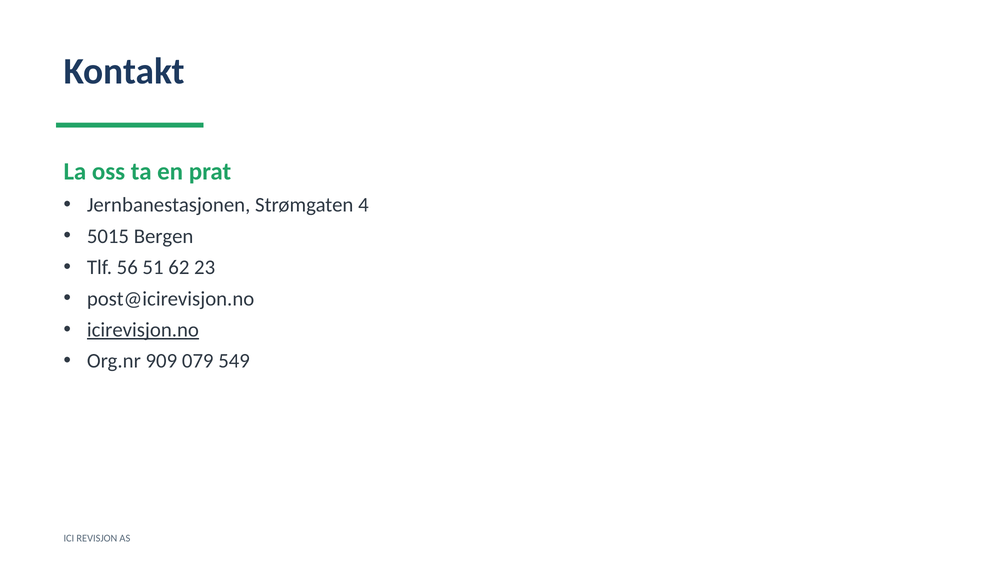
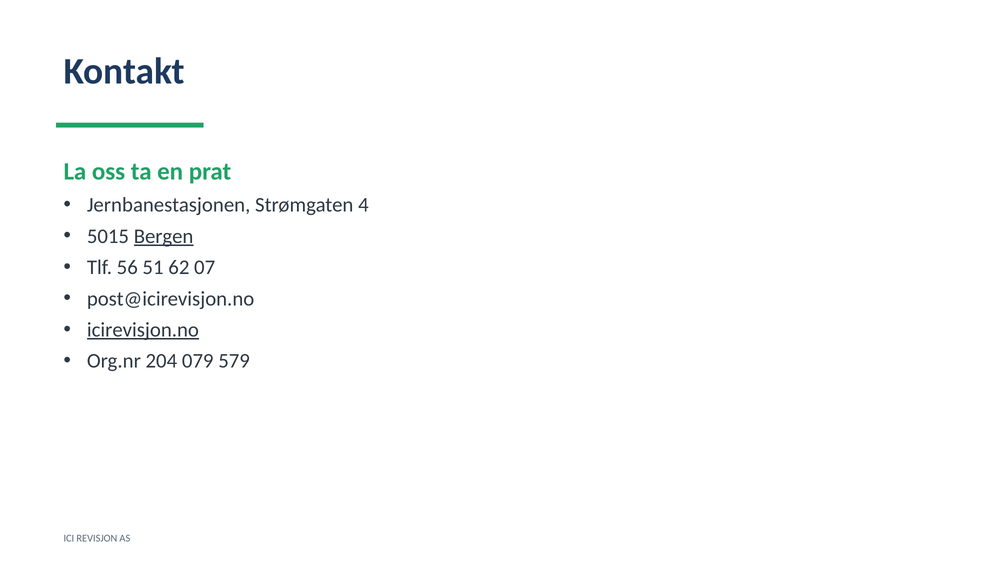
Bergen underline: none -> present
23: 23 -> 07
909: 909 -> 204
549: 549 -> 579
